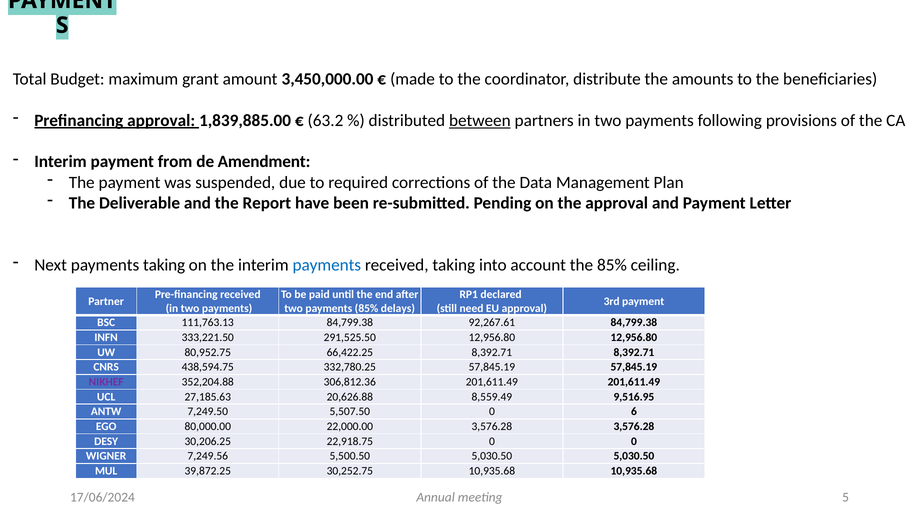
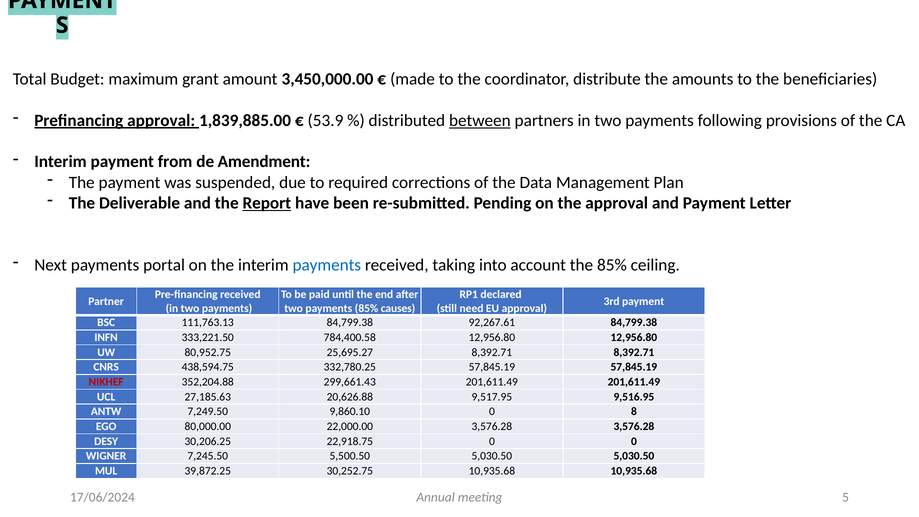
63.2: 63.2 -> 53.9
Report underline: none -> present
payments taking: taking -> portal
delays: delays -> causes
291,525.50: 291,525.50 -> 784,400.58
66,422.25: 66,422.25 -> 25,695.27
NIKHEF colour: purple -> red
306,812.36: 306,812.36 -> 299,661.43
8,559.49: 8,559.49 -> 9,517.95
5,507.50: 5,507.50 -> 9,860.10
6: 6 -> 8
7,249.56: 7,249.56 -> 7,245.50
